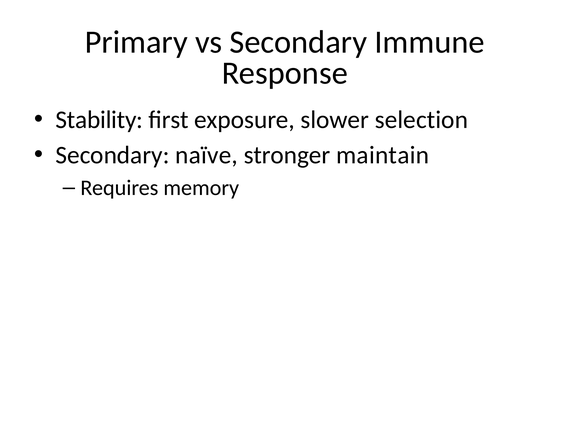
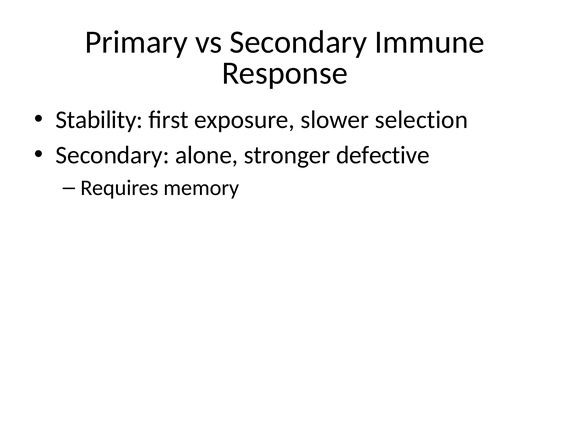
naïve: naïve -> alone
maintain: maintain -> defective
